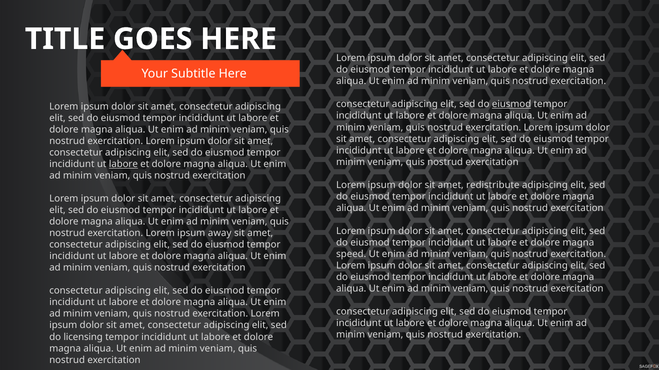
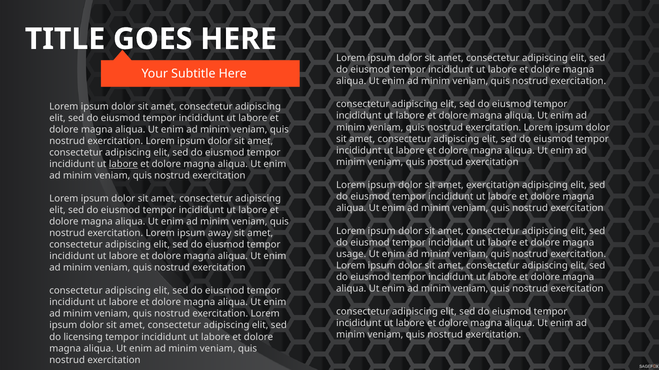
eiusmod at (512, 104) underline: present -> none
amet redistribute: redistribute -> exercitation
speed: speed -> usage
